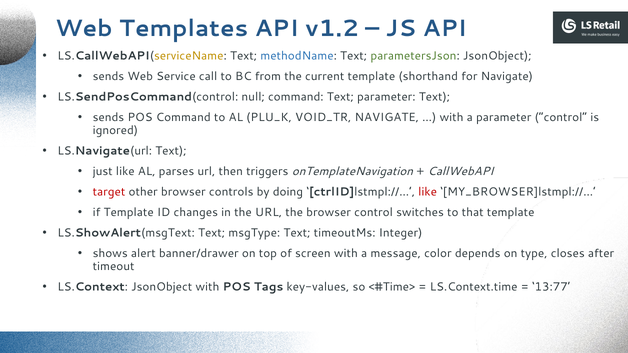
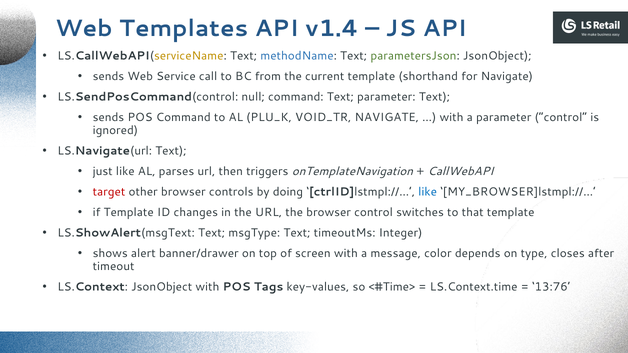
v1.2: v1.2 -> v1.4
like at (428, 192) colour: red -> blue
13:77: 13:77 -> 13:76
